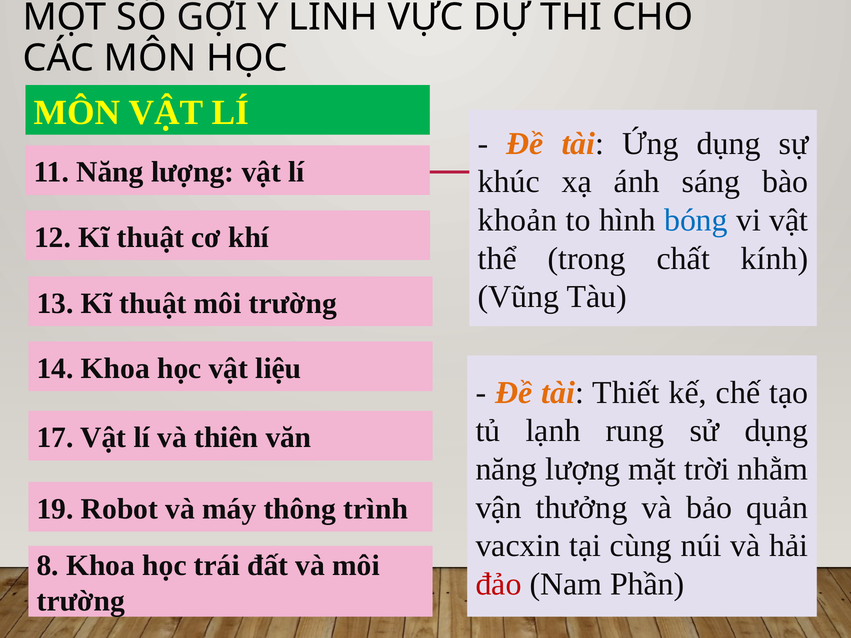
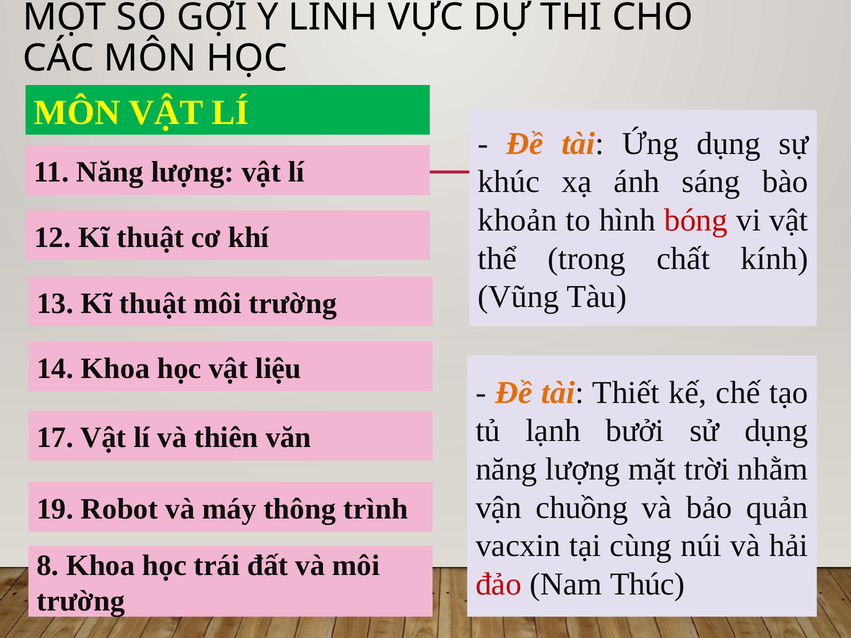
bóng colour: blue -> red
rung: rung -> bưởi
thưởng: thưởng -> chuồng
Phần: Phần -> Thúc
